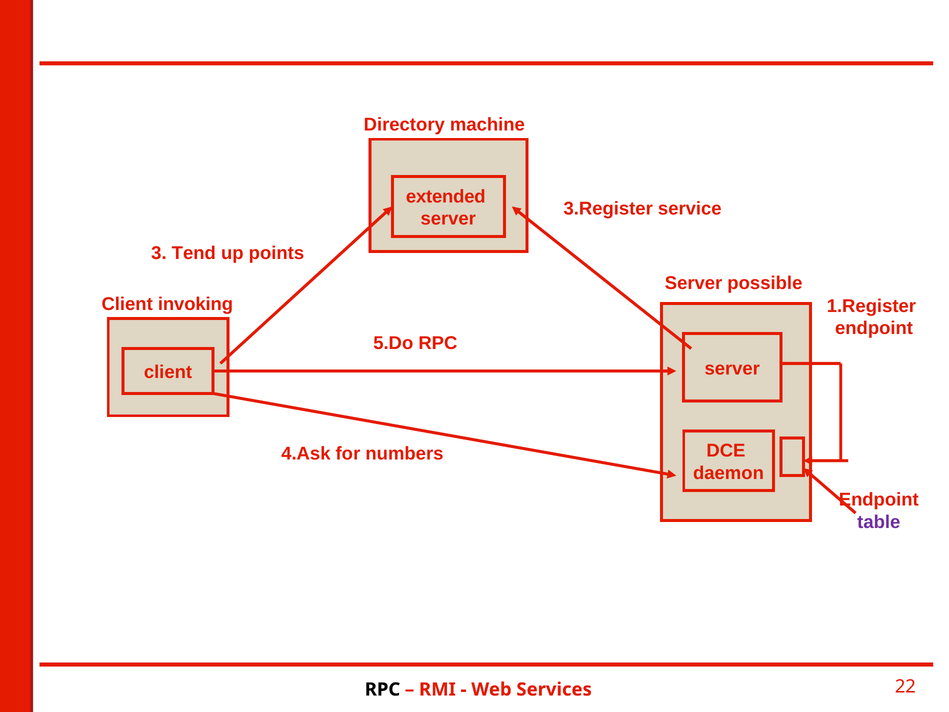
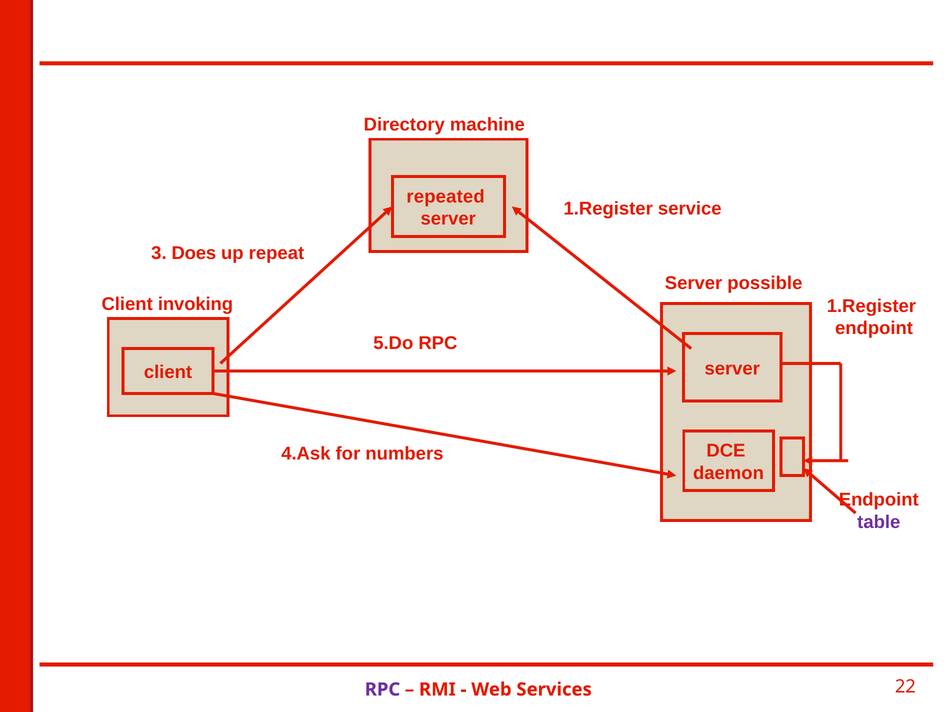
extended: extended -> repeated
3.Register at (608, 208): 3.Register -> 1.Register
Tend: Tend -> Does
points: points -> repeat
RPC at (383, 689) colour: black -> purple
